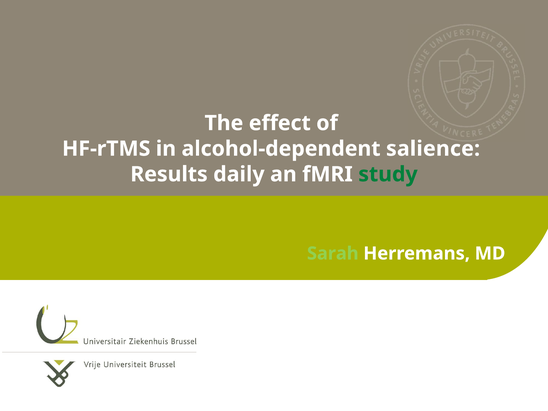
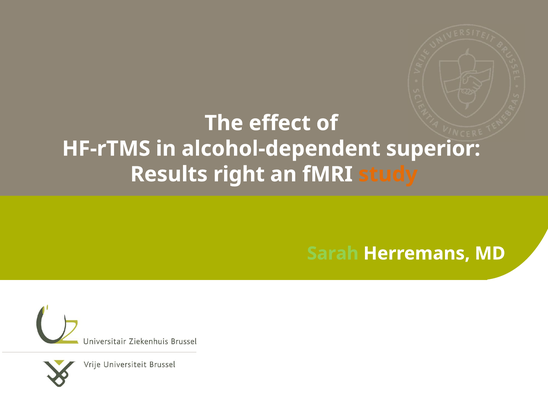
salience: salience -> superior
daily: daily -> right
study colour: green -> orange
